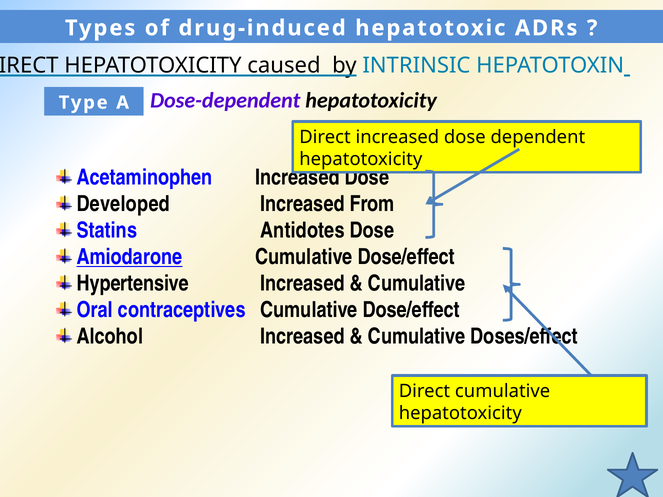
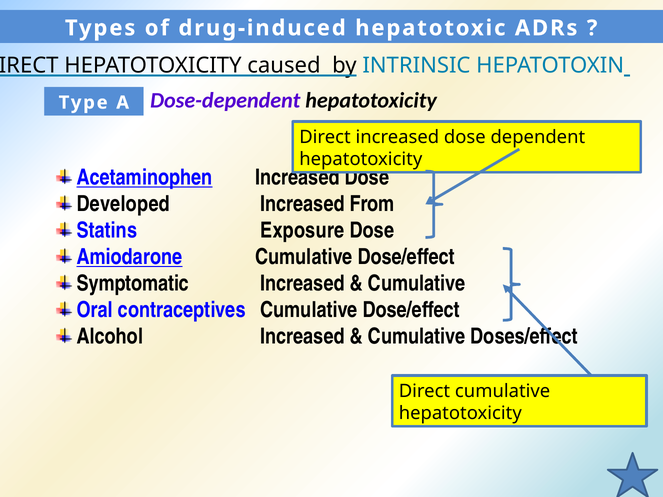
Acetaminophen underline: none -> present
Antidotes: Antidotes -> Exposure
Hypertensive: Hypertensive -> Symptomatic
